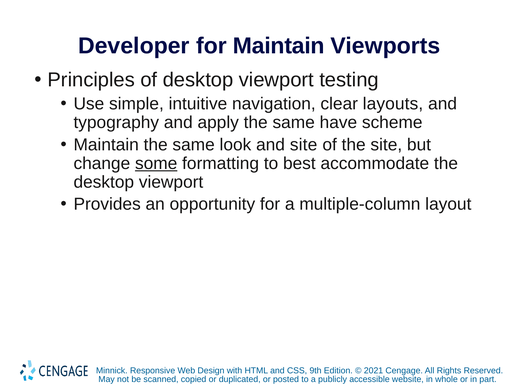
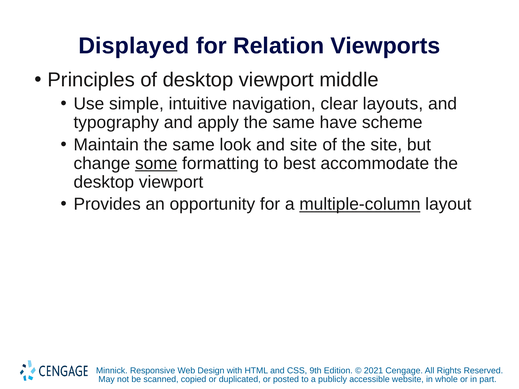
Developer: Developer -> Displayed
for Maintain: Maintain -> Relation
testing: testing -> middle
multiple-column underline: none -> present
